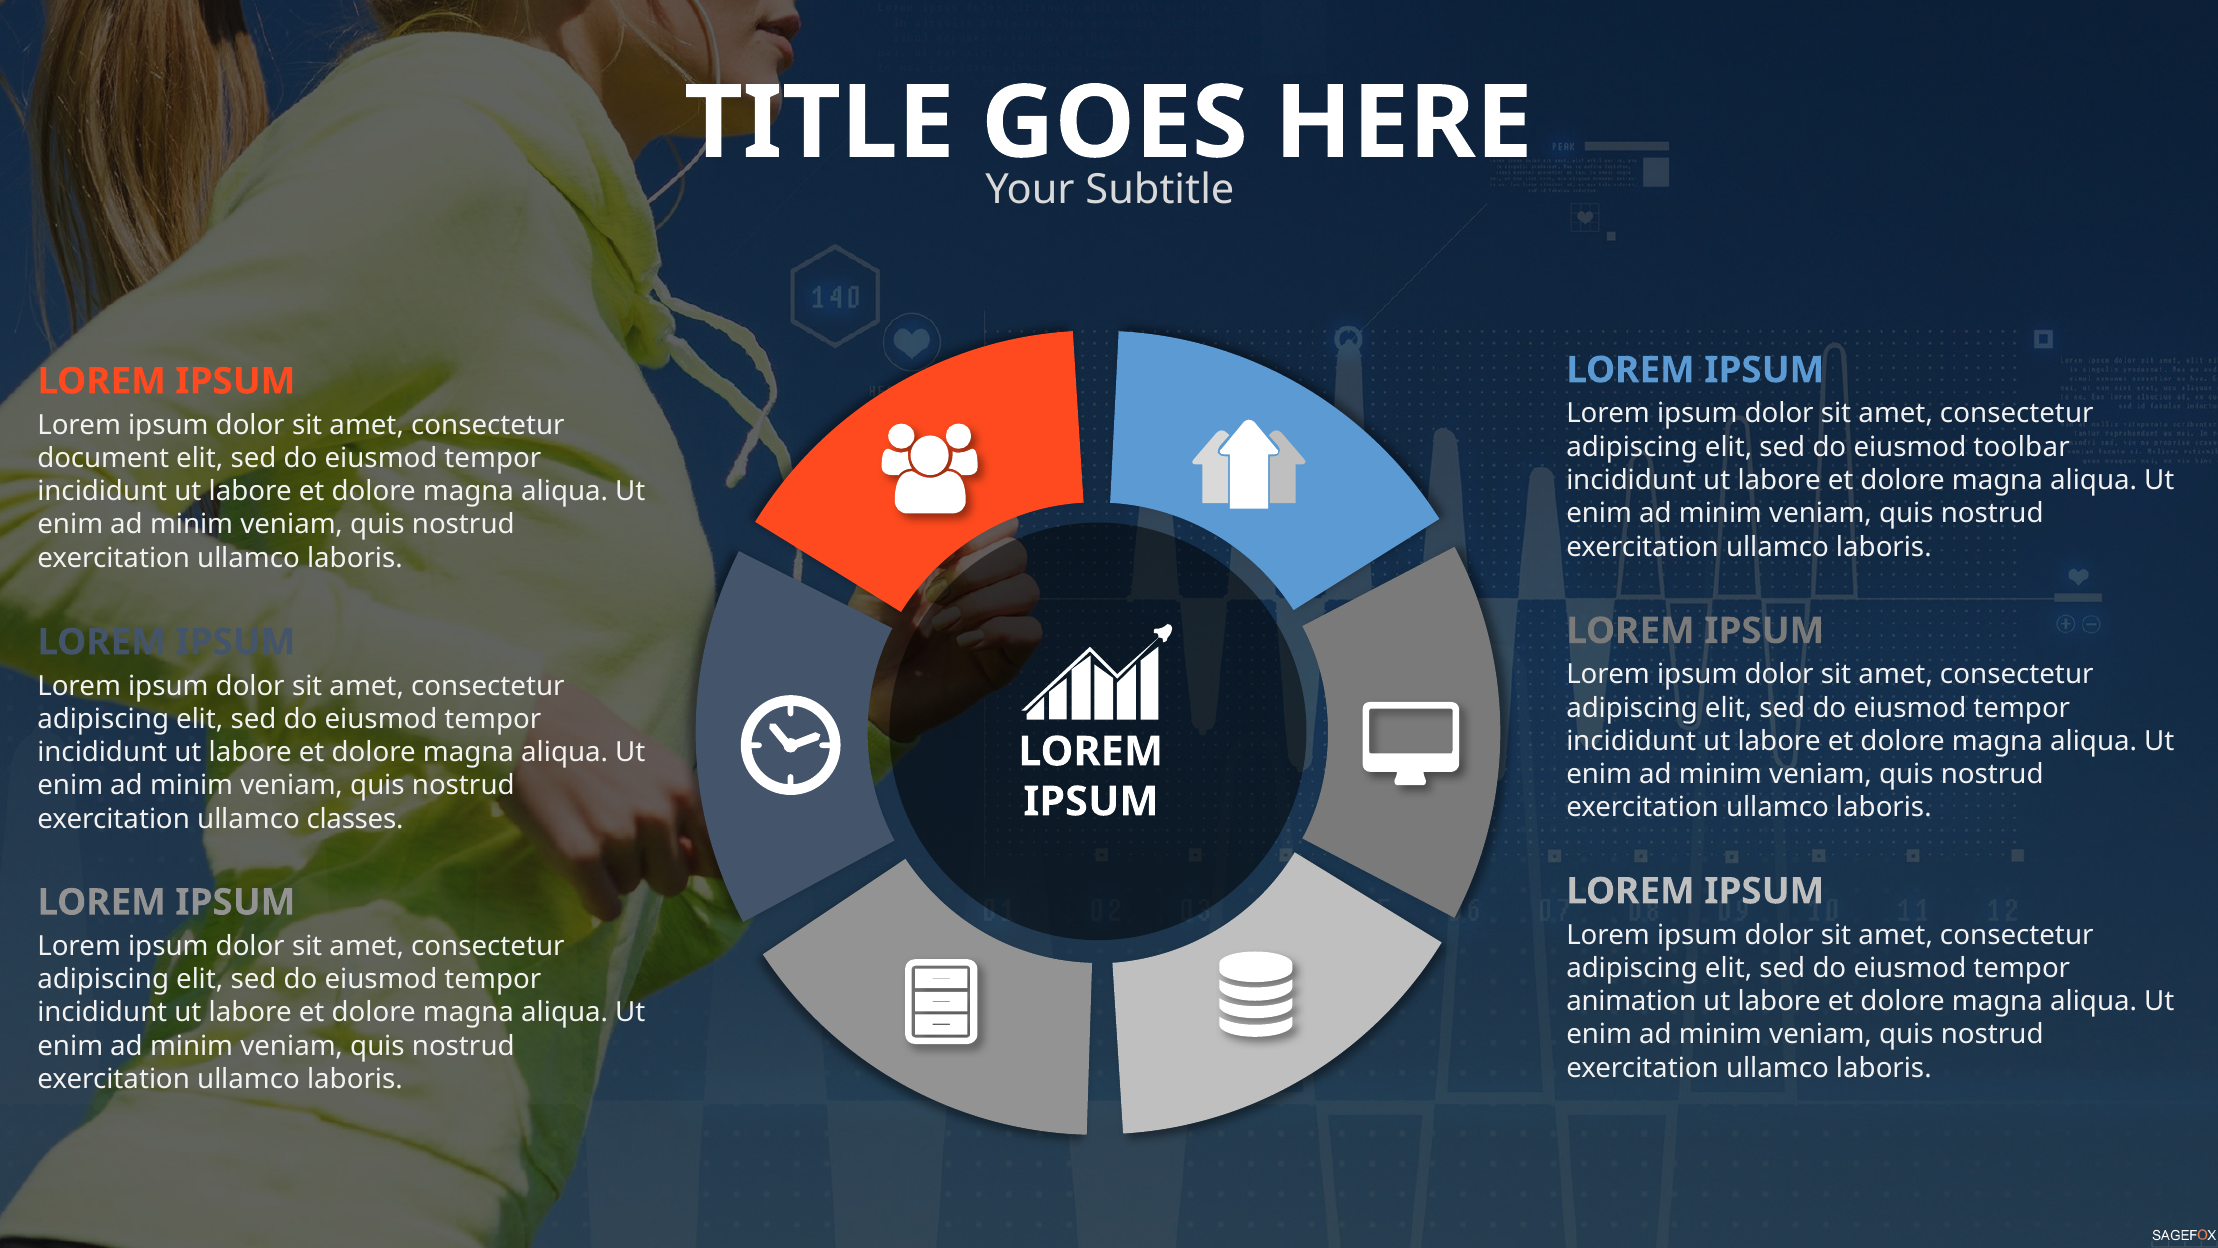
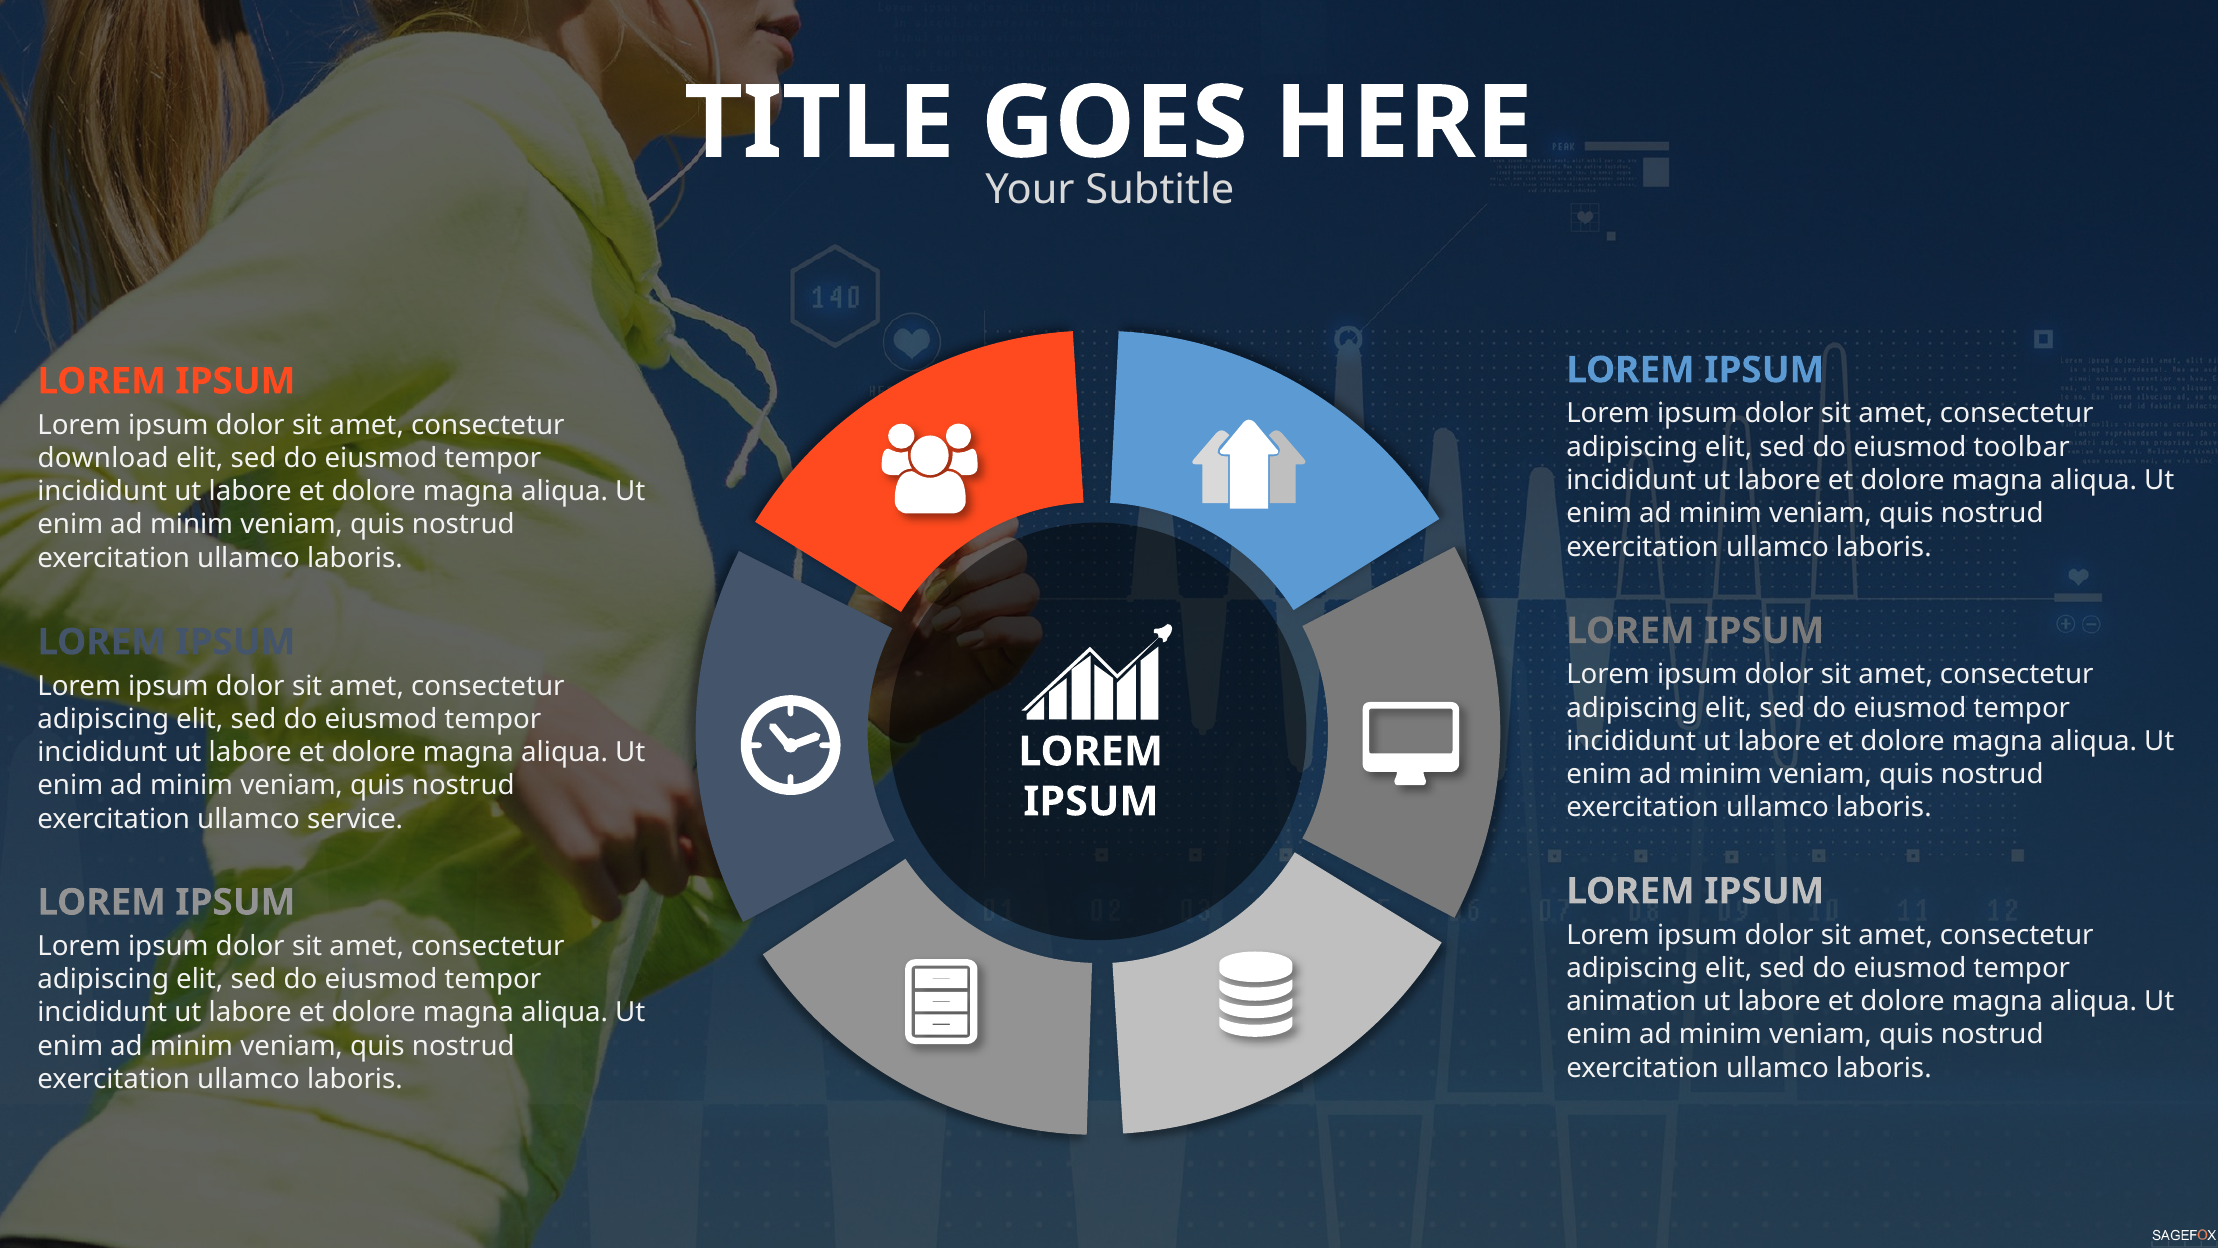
document: document -> download
classes: classes -> service
